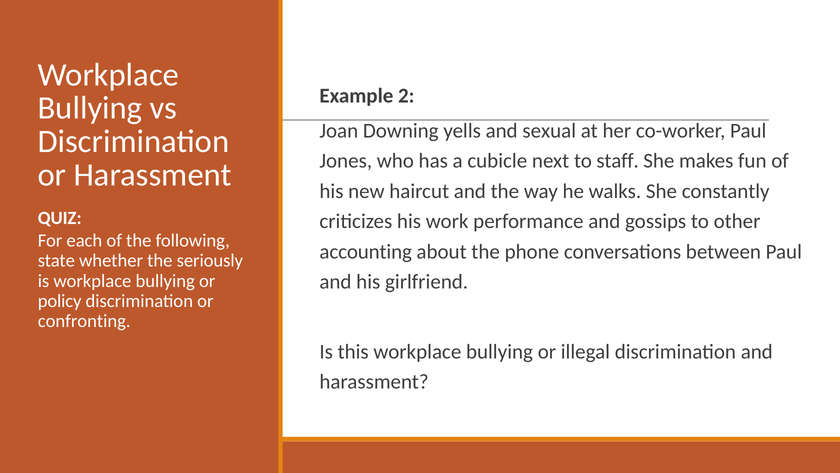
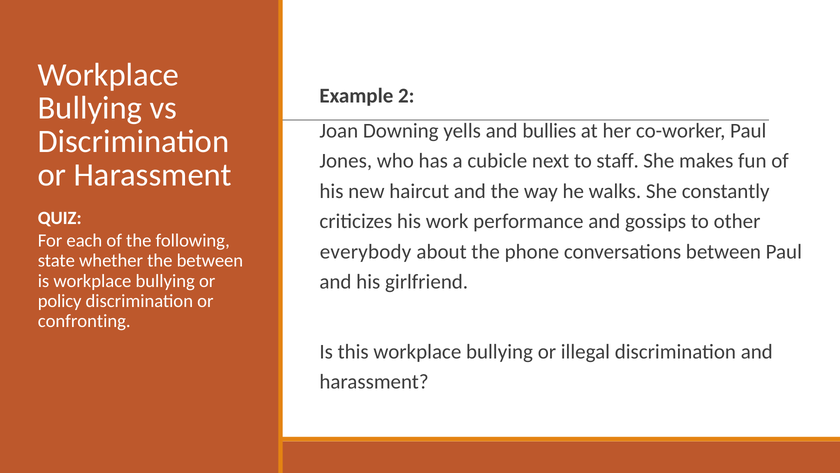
sexual: sexual -> bullies
accounting: accounting -> everybody
the seriously: seriously -> between
